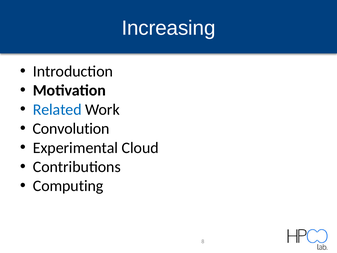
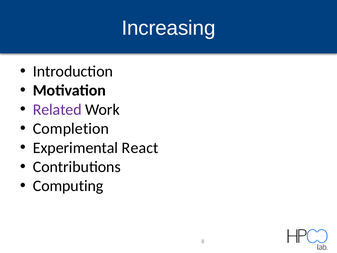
Related colour: blue -> purple
Convolution: Convolution -> Completion
Cloud: Cloud -> React
